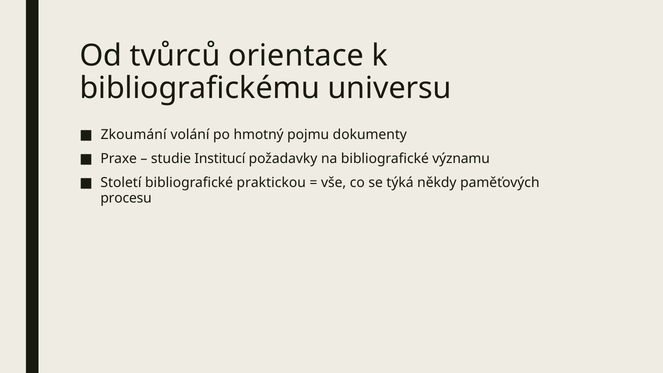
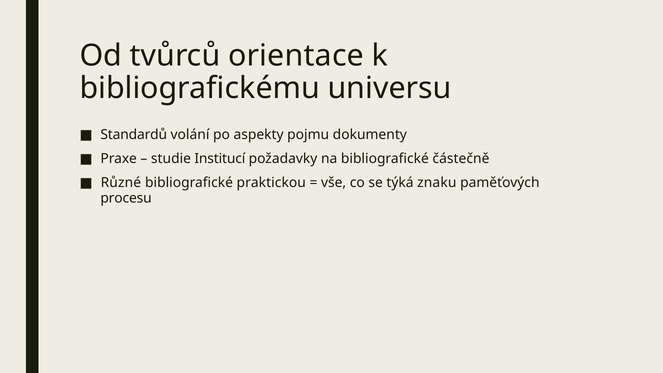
Zkoumání: Zkoumání -> Standardů
hmotný: hmotný -> aspekty
významu: významu -> částečně
Století: Století -> Různé
někdy: někdy -> znaku
